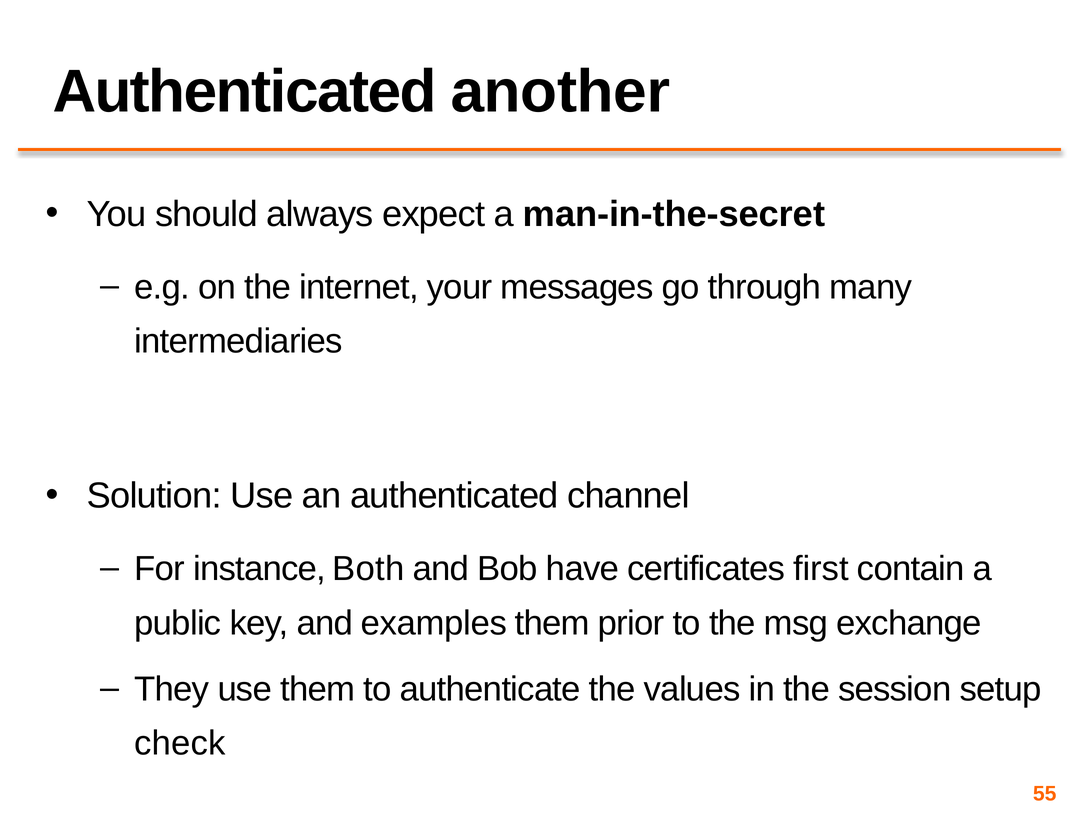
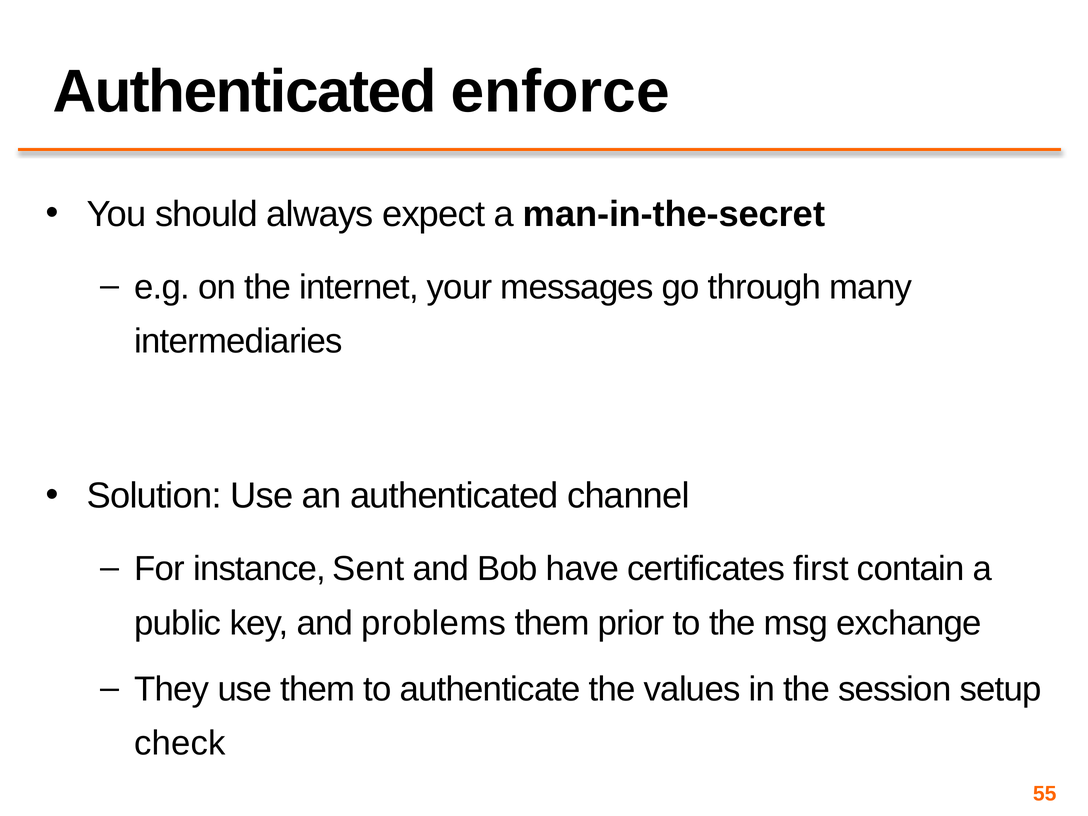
another: another -> enforce
Both: Both -> Sent
examples: examples -> problems
